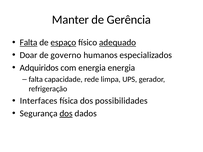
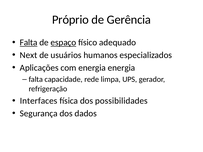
Manter: Manter -> Próprio
adequado underline: present -> none
Doar: Doar -> Next
governo: governo -> usuários
Adquiridos: Adquiridos -> Aplicações
dos at (66, 114) underline: present -> none
